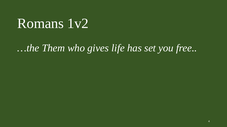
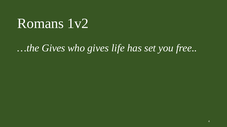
…the Them: Them -> Gives
